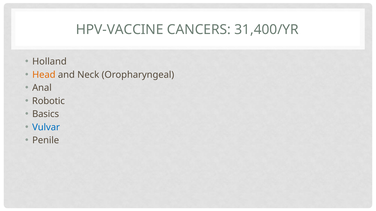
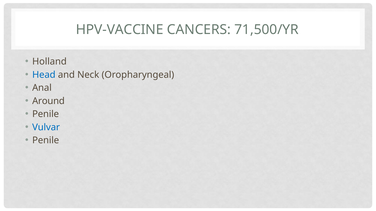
31,400/YR: 31,400/YR -> 71,500/YR
Head colour: orange -> blue
Robotic: Robotic -> Around
Basics at (46, 114): Basics -> Penile
